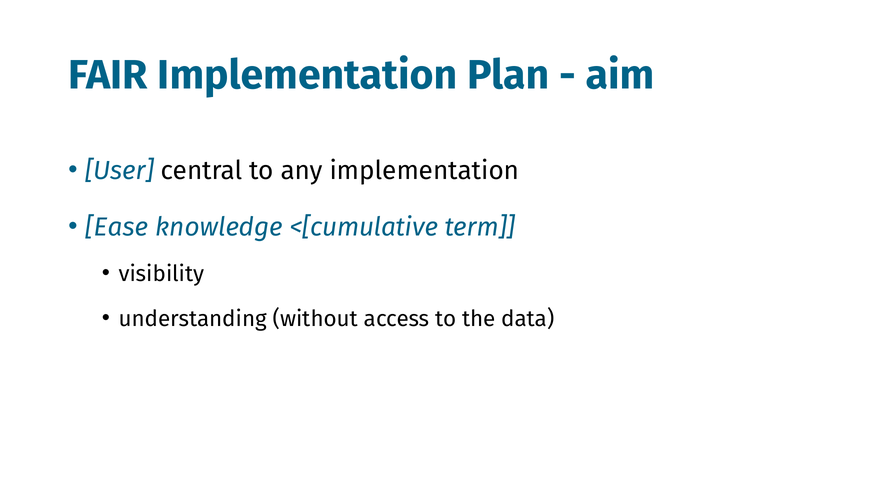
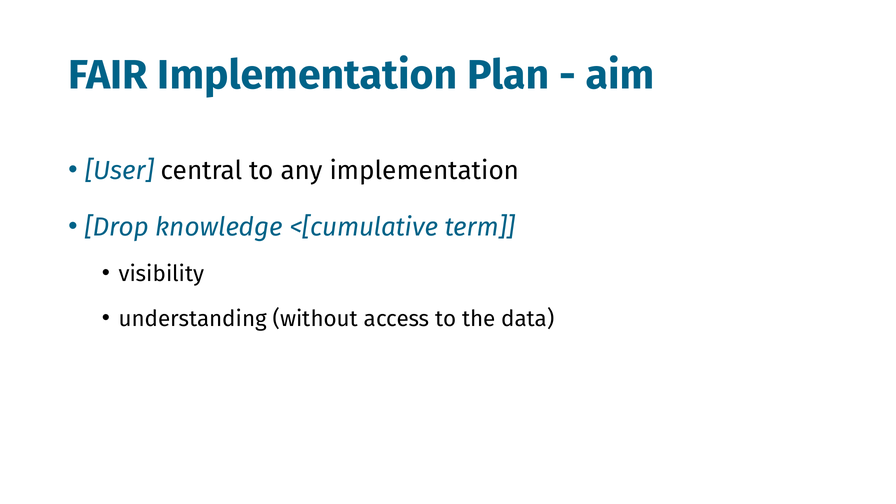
Ease: Ease -> Drop
